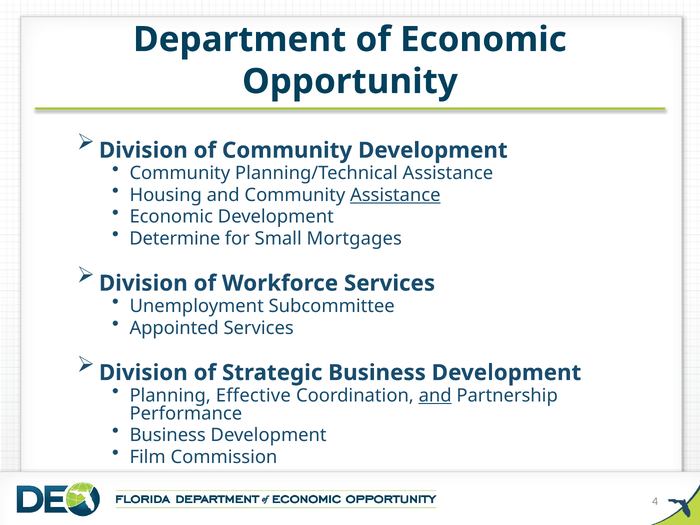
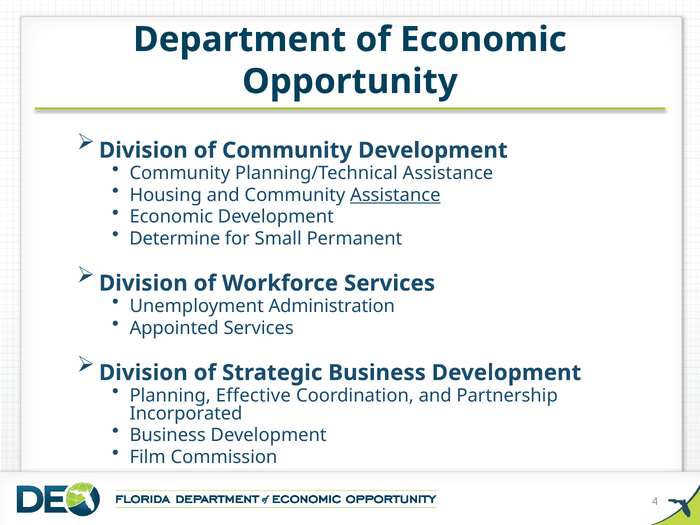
Mortgages: Mortgages -> Permanent
Subcommittee: Subcommittee -> Administration
and at (435, 396) underline: present -> none
Performance: Performance -> Incorporated
